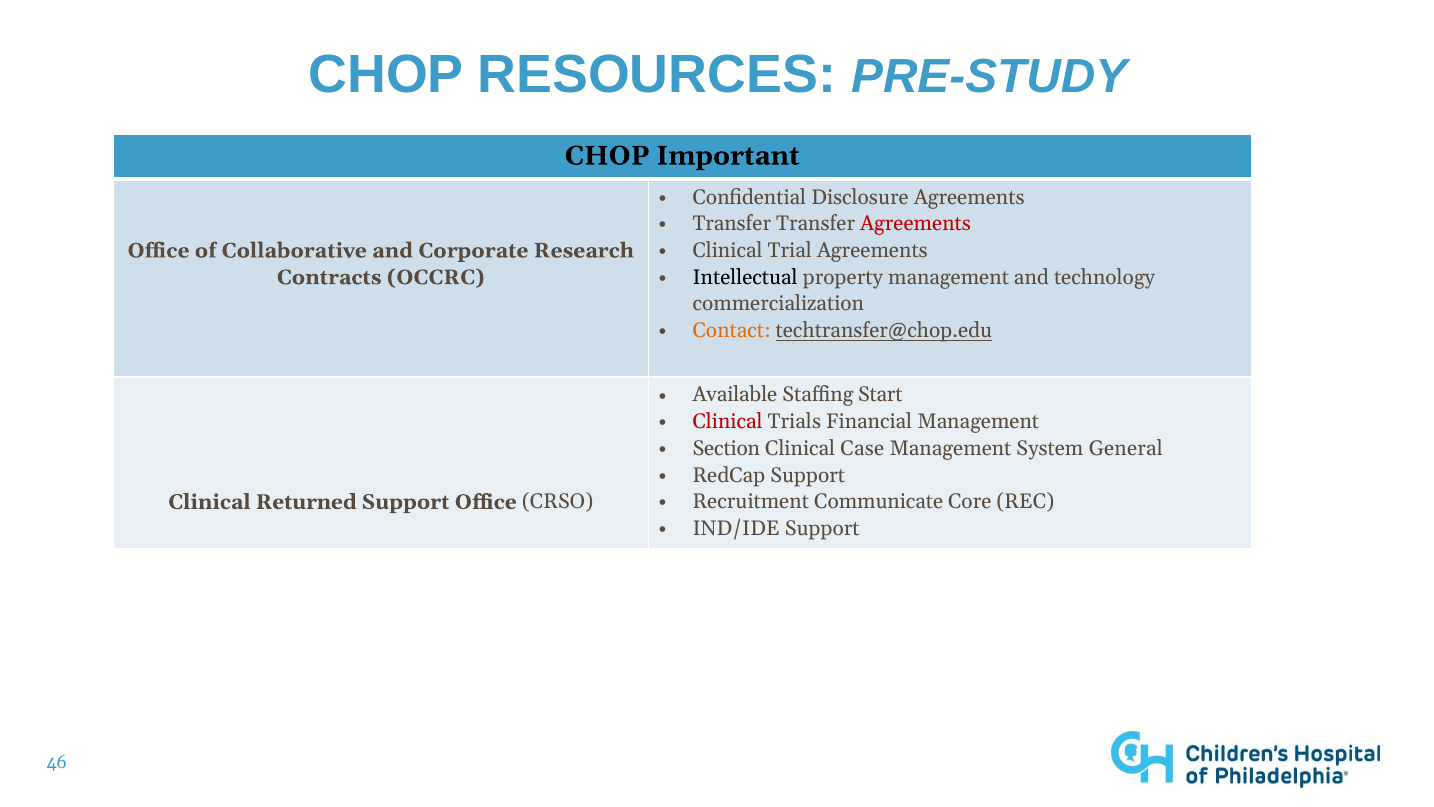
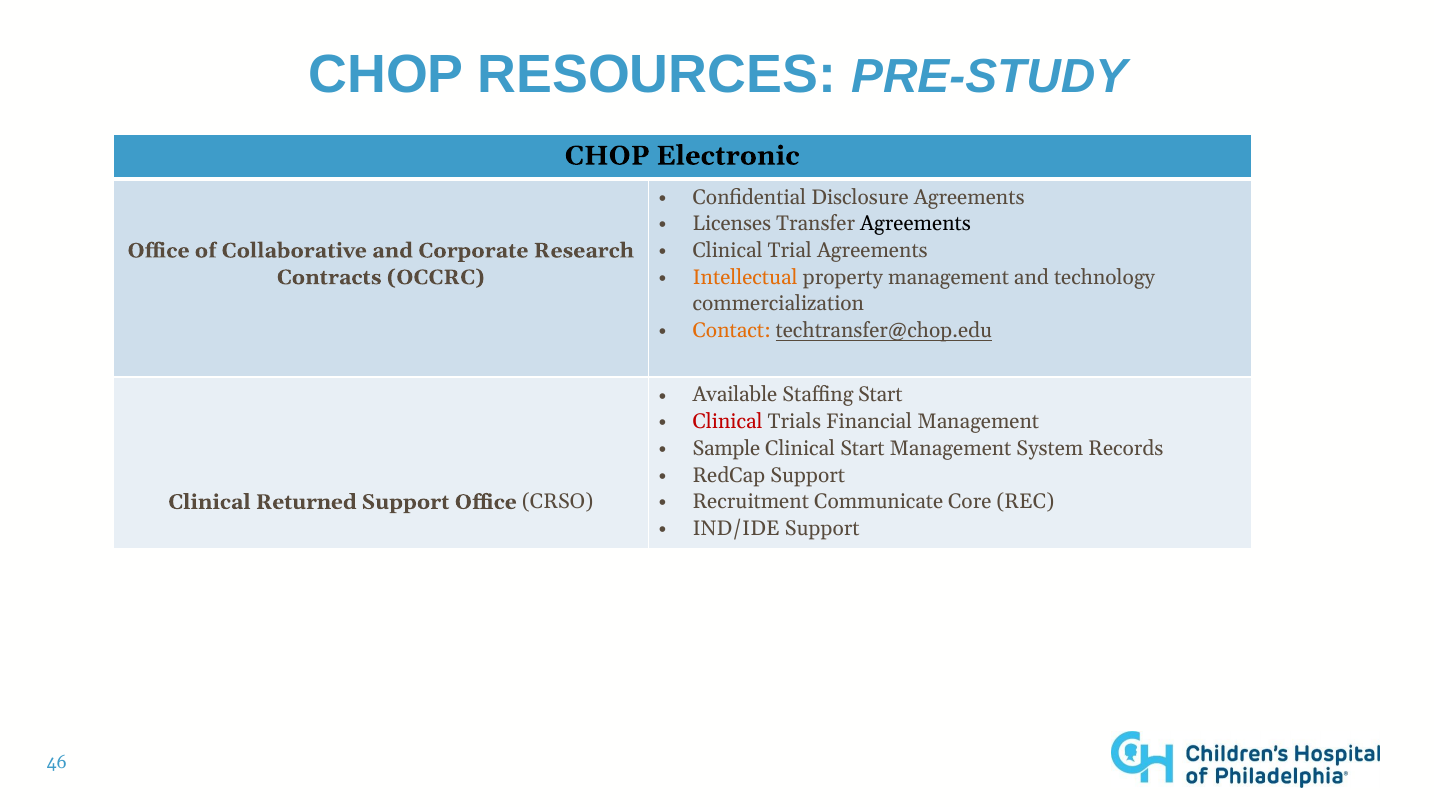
Important: Important -> Electronic
Transfer at (732, 224): Transfer -> Licenses
Agreements at (916, 224) colour: red -> black
Intellectual colour: black -> orange
Section: Section -> Sample
Clinical Case: Case -> Start
General: General -> Records
